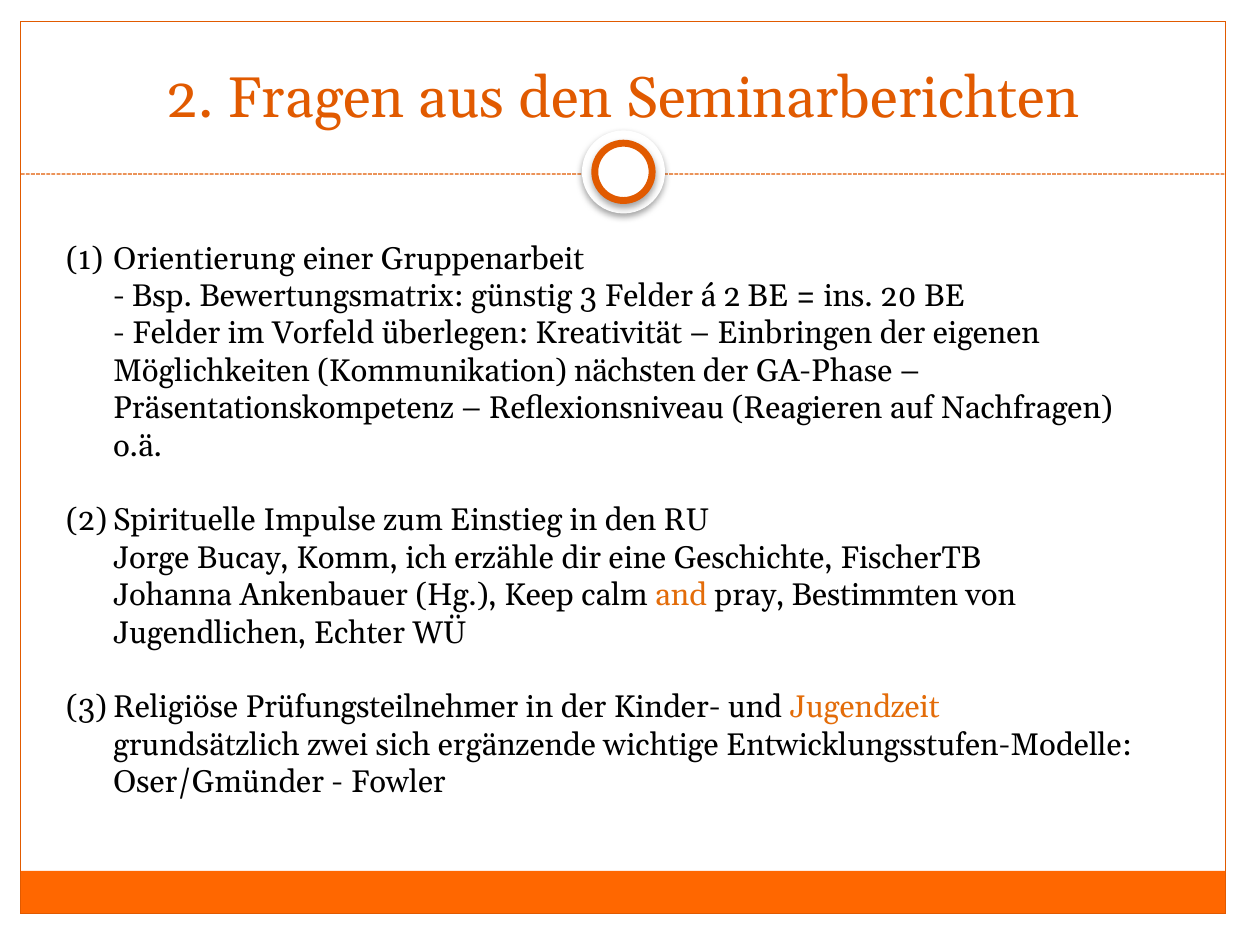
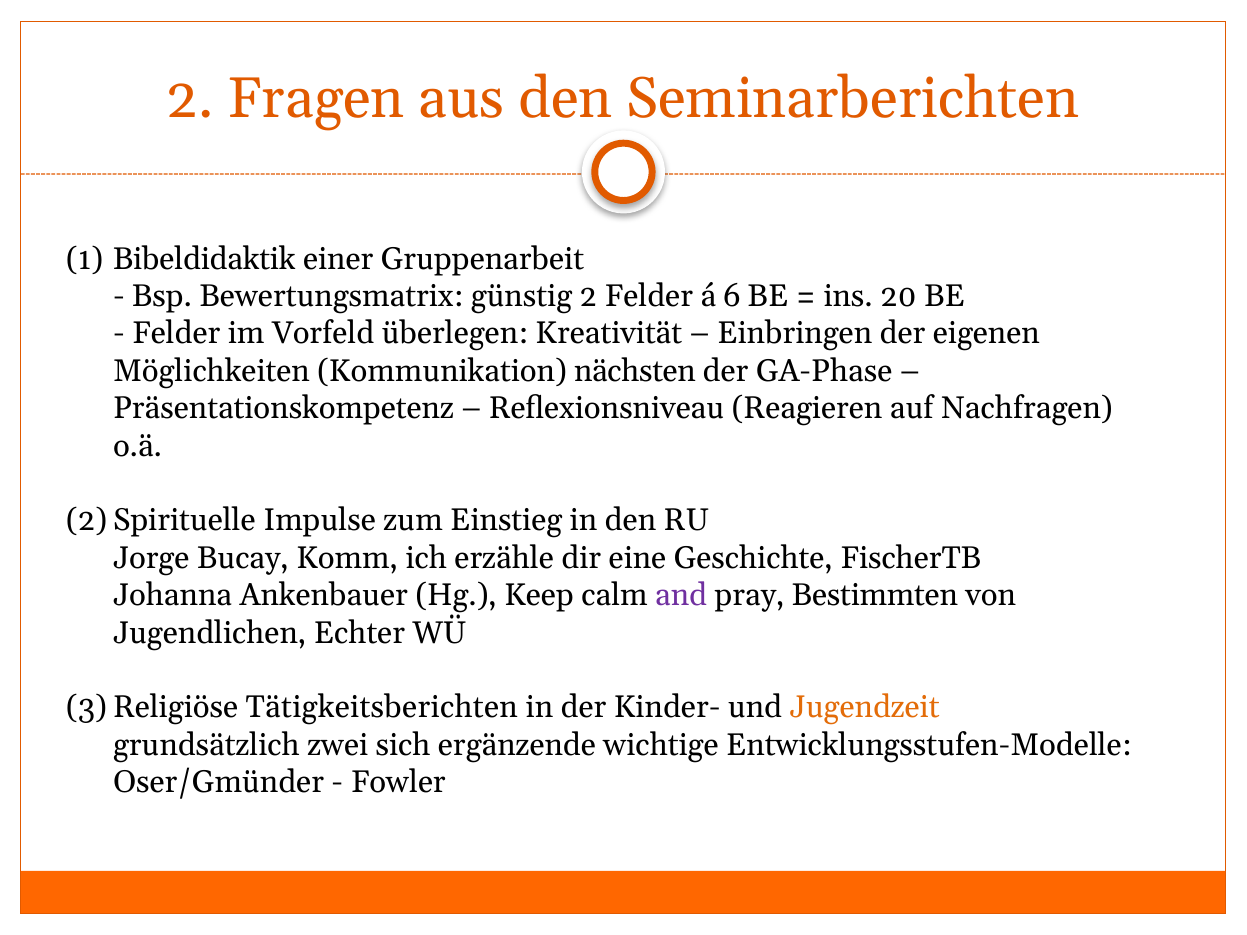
Orientierung: Orientierung -> Bibeldidaktik
günstig 3: 3 -> 2
á 2: 2 -> 6
and colour: orange -> purple
Prüfungsteilnehmer: Prüfungsteilnehmer -> Tätigkeitsberichten
